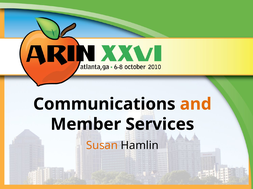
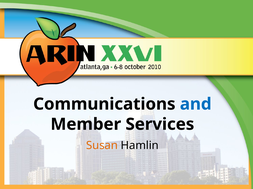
and colour: orange -> blue
